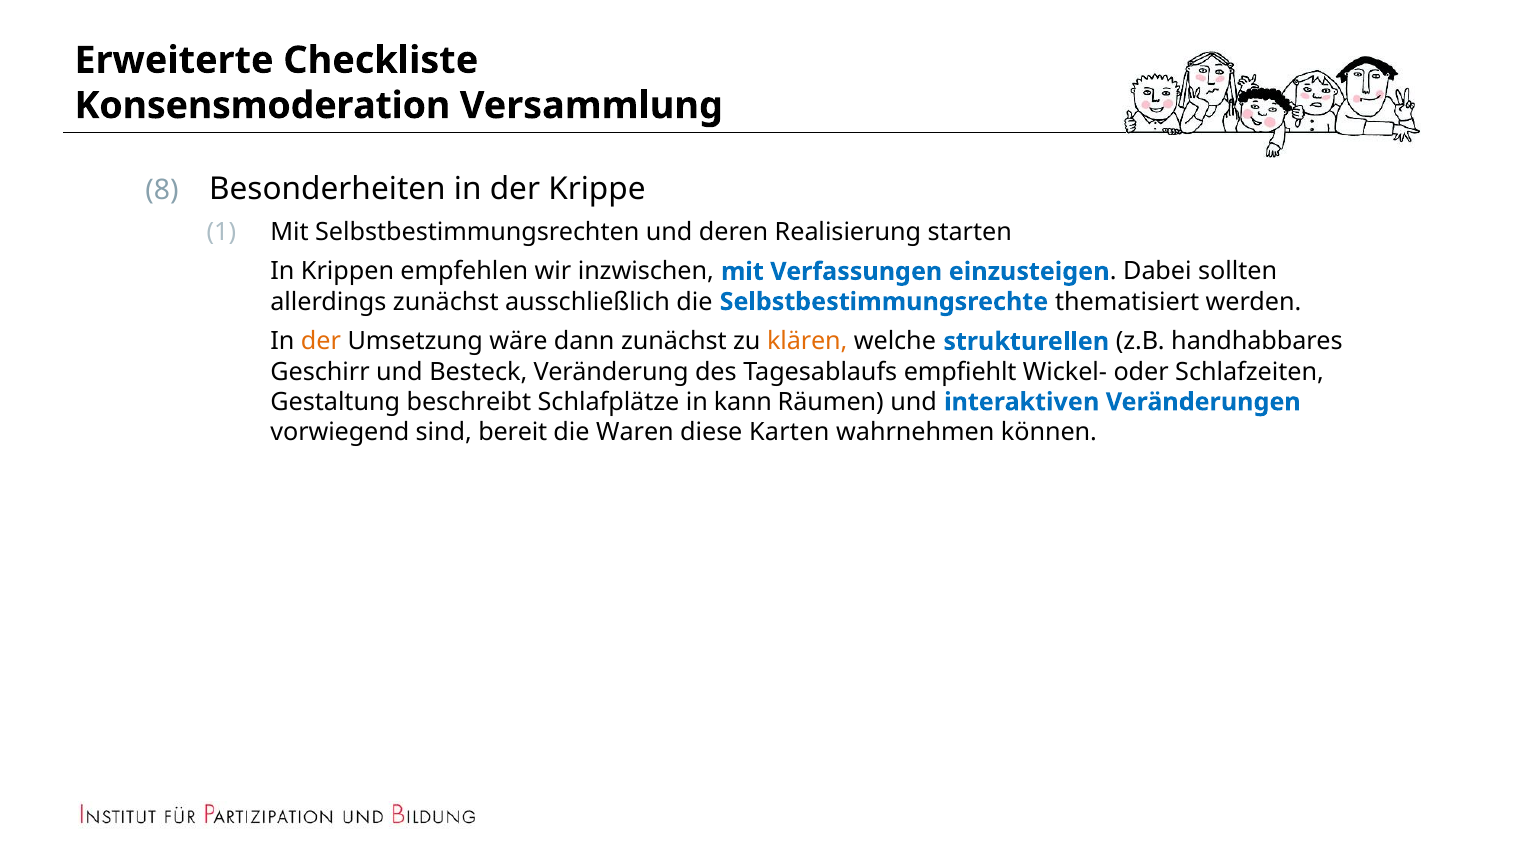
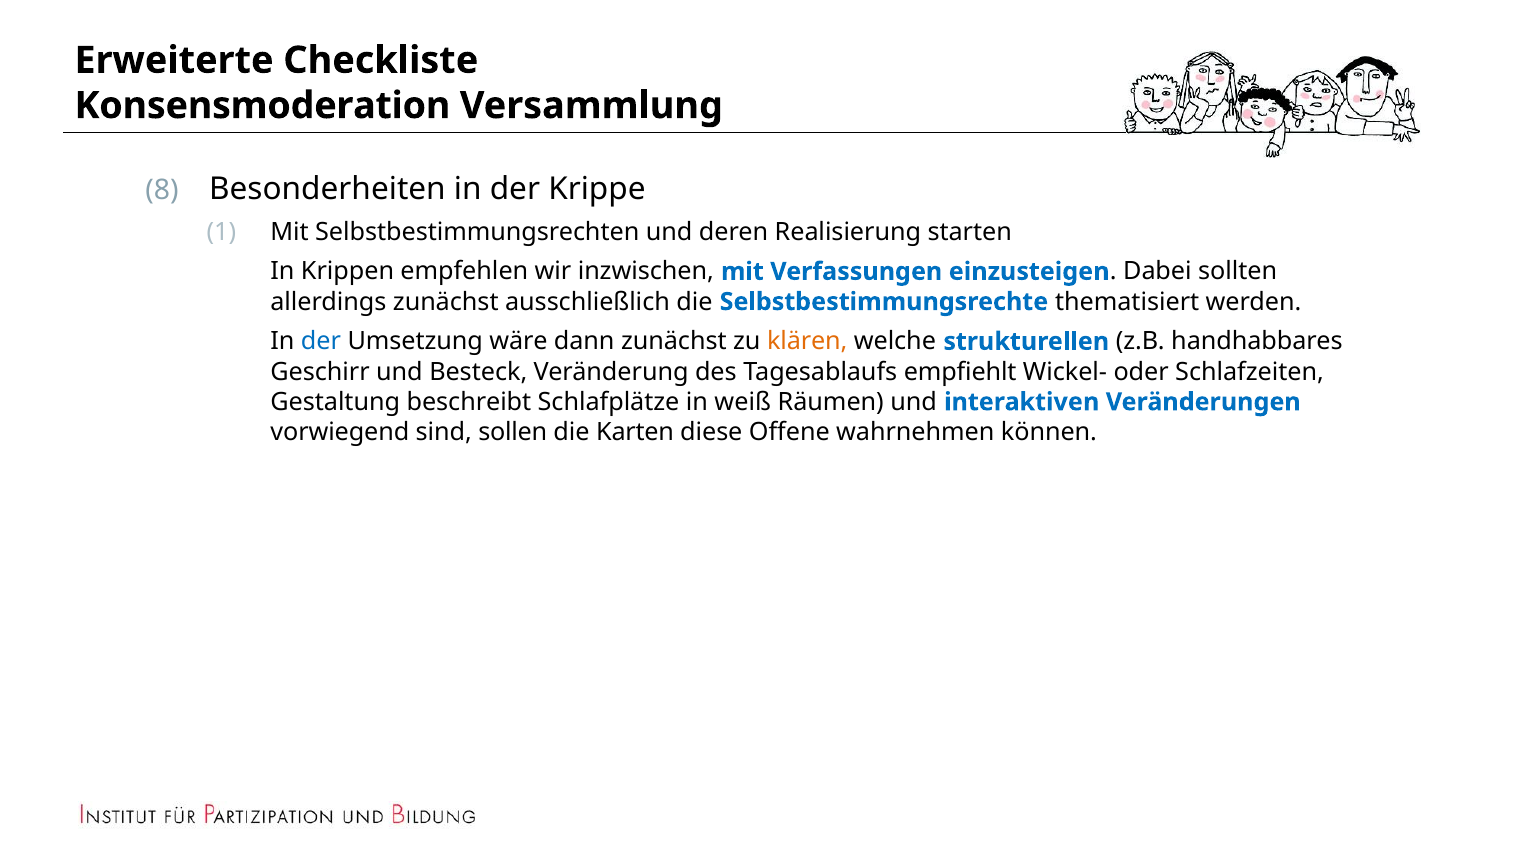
der at (321, 341) colour: orange -> blue
kann: kann -> weiß
bereit: bereit -> sollen
Waren: Waren -> Karten
Karten: Karten -> Offene
